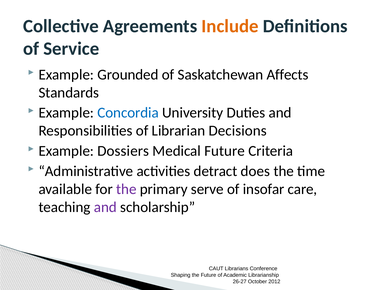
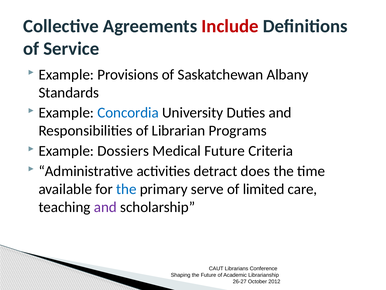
Include colour: orange -> red
Grounded: Grounded -> Provisions
Affects: Affects -> Albany
Decisions: Decisions -> Programs
the at (126, 189) colour: purple -> blue
insofar: insofar -> limited
